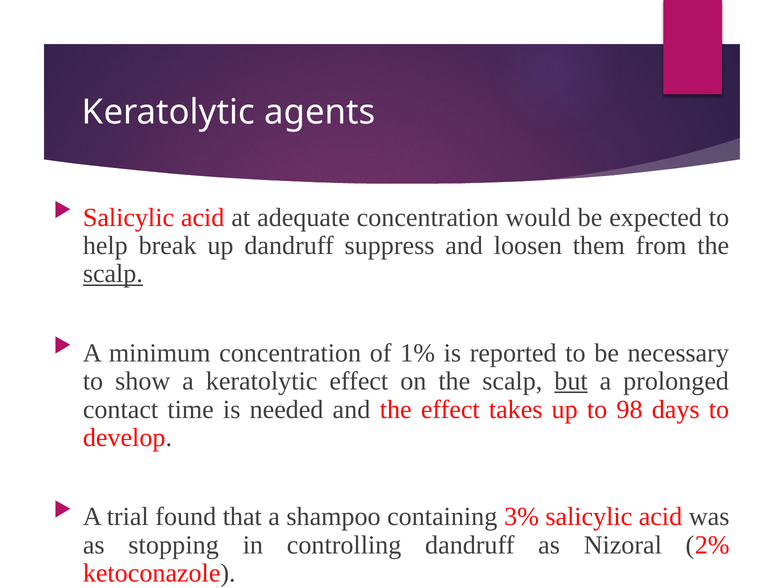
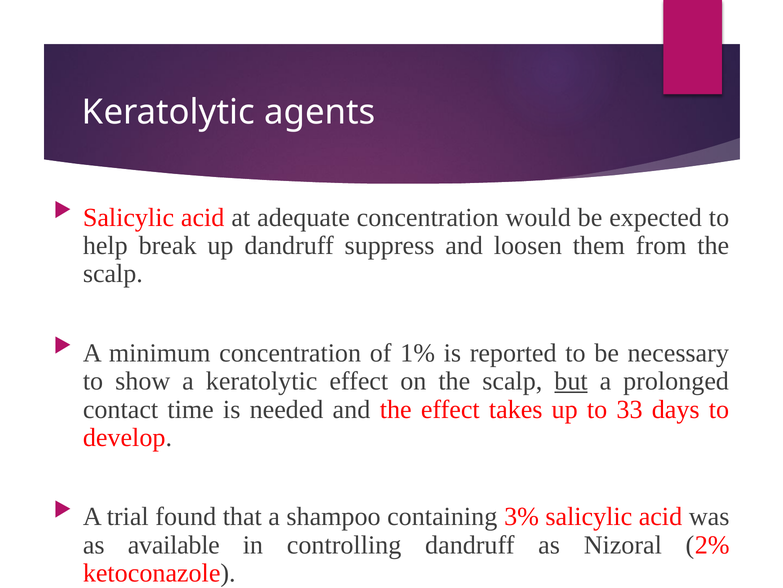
scalp at (113, 274) underline: present -> none
98: 98 -> 33
stopping: stopping -> available
